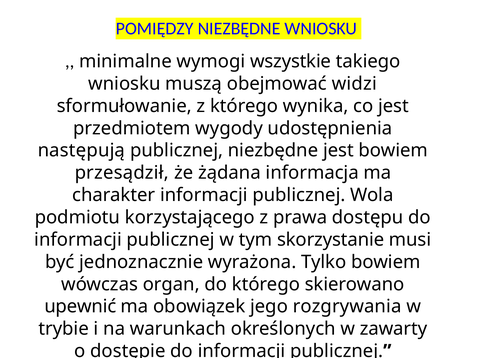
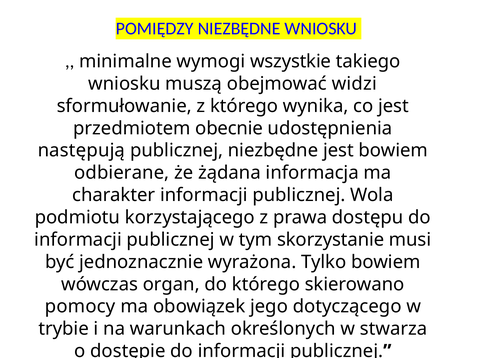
wygody: wygody -> obecnie
przesądził: przesądził -> odbierane
upewnić: upewnić -> pomocy
rozgrywania: rozgrywania -> dotyczącego
zawarty: zawarty -> stwarza
